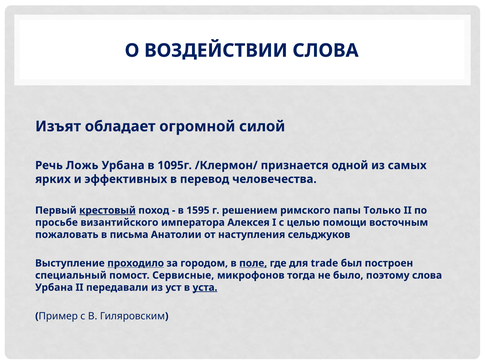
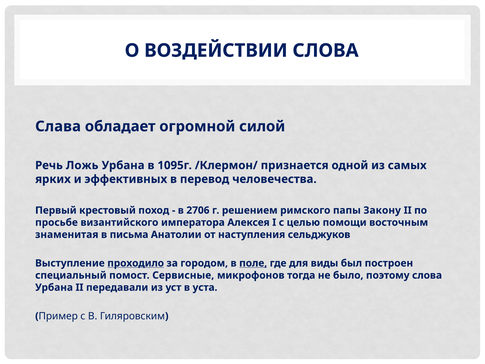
Изъят: Изъят -> Слава
крестовый underline: present -> none
1595: 1595 -> 2706
Только: Только -> Закону
пожаловать: пожаловать -> знаменитая
trade: trade -> виды
уста underline: present -> none
